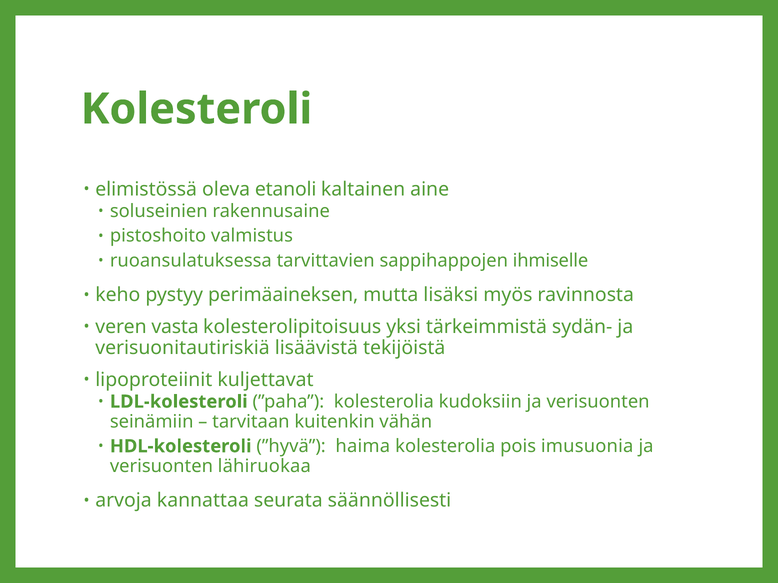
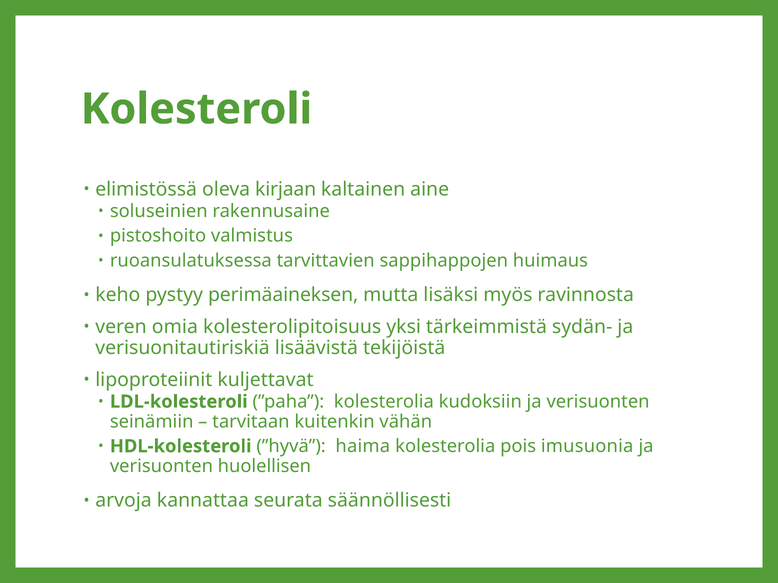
etanoli: etanoli -> kirjaan
ihmiselle: ihmiselle -> huimaus
vasta: vasta -> omia
lähiruokaa: lähiruokaa -> huolellisen
